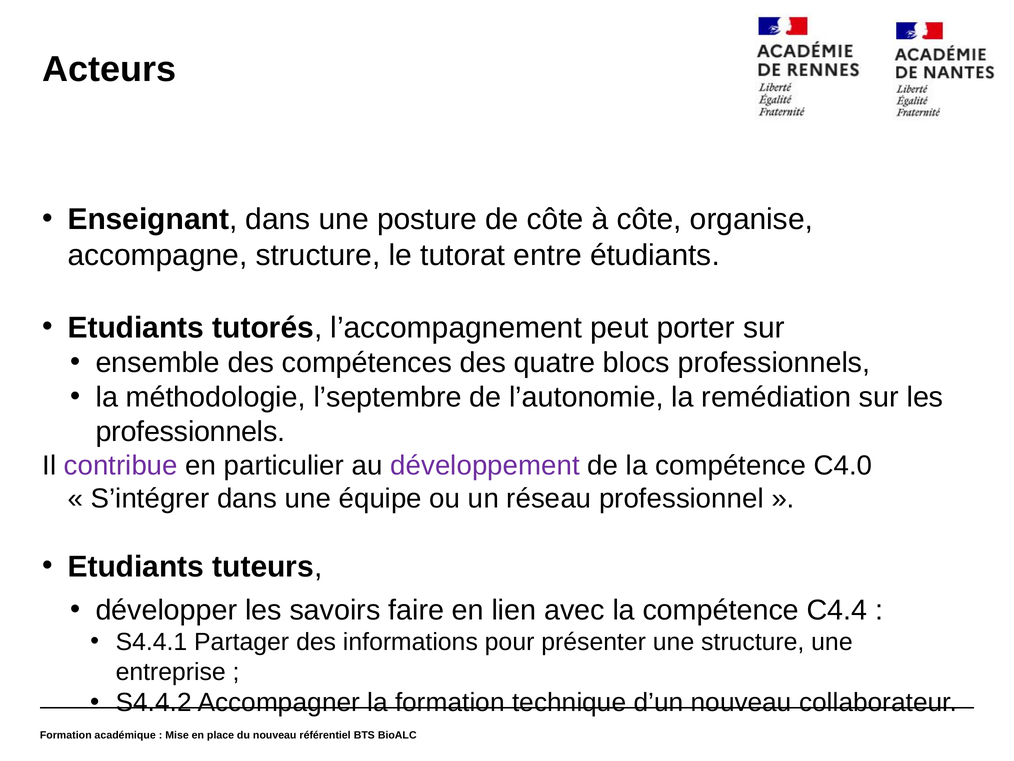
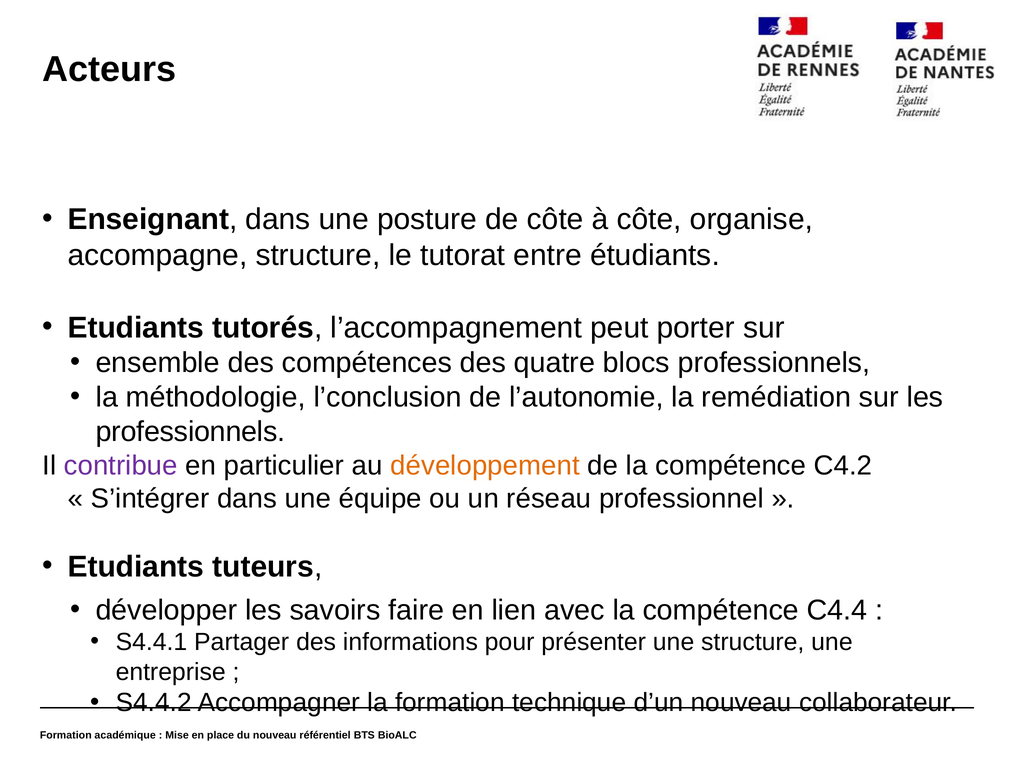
l’septembre: l’septembre -> l’conclusion
développement colour: purple -> orange
C4.0: C4.0 -> C4.2
